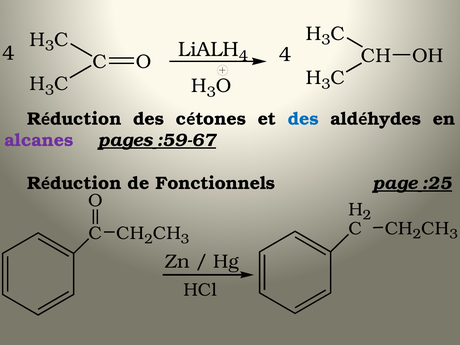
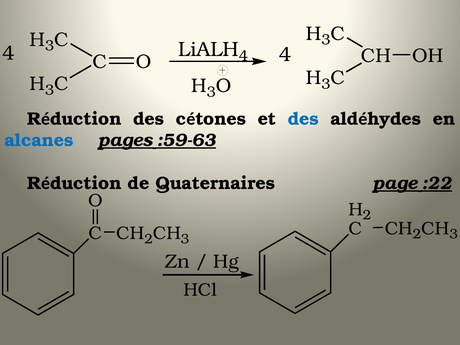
alcanes colour: purple -> blue
:59-67: :59-67 -> :59-63
Fonctionnels: Fonctionnels -> Quaternaires
:25: :25 -> :22
